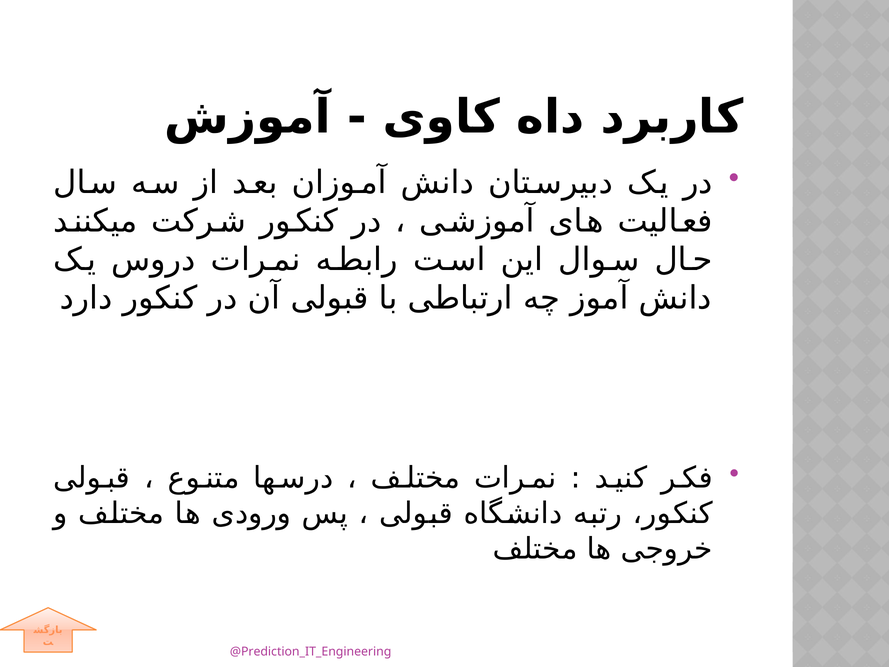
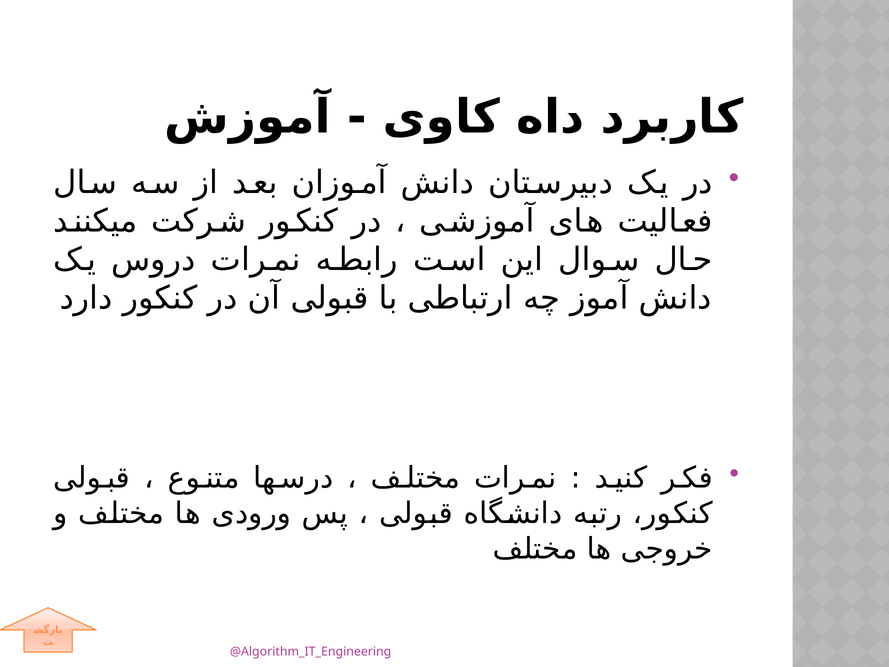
@Prediction_IT_Engineering: @Prediction_IT_Engineering -> @Algorithm_IT_Engineering
